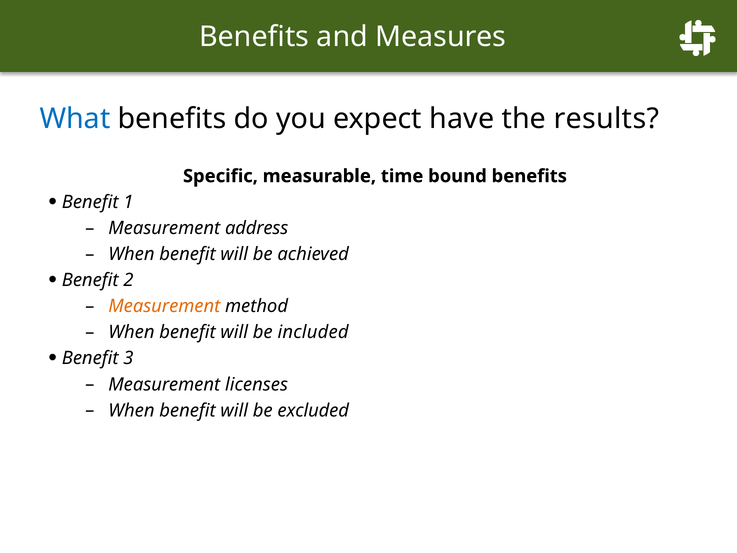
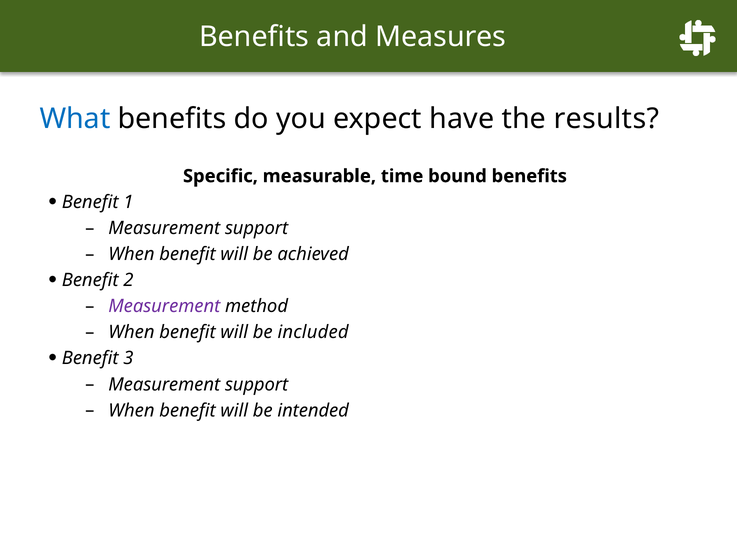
address at (257, 228): address -> support
Measurement at (164, 306) colour: orange -> purple
licenses at (257, 384): licenses -> support
excluded: excluded -> intended
